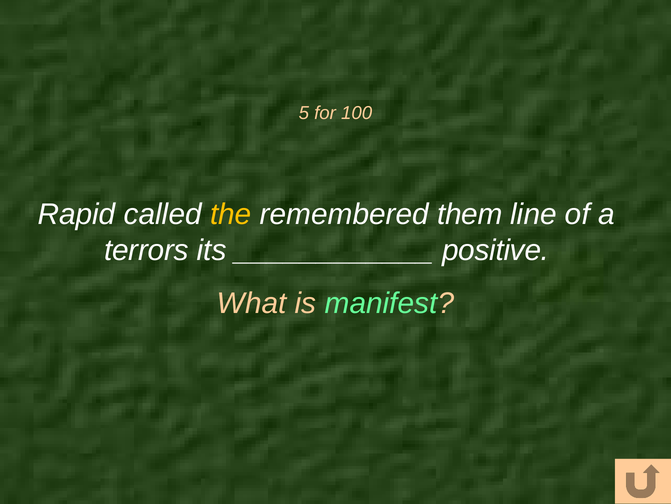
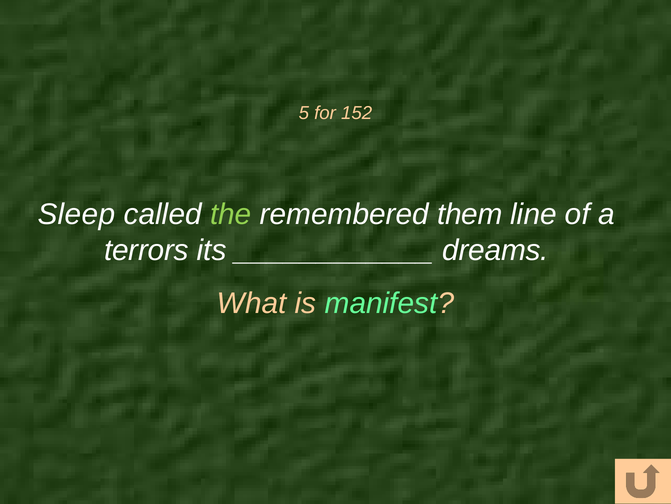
100: 100 -> 152
Rapid: Rapid -> Sleep
the colour: yellow -> light green
positive: positive -> dreams
